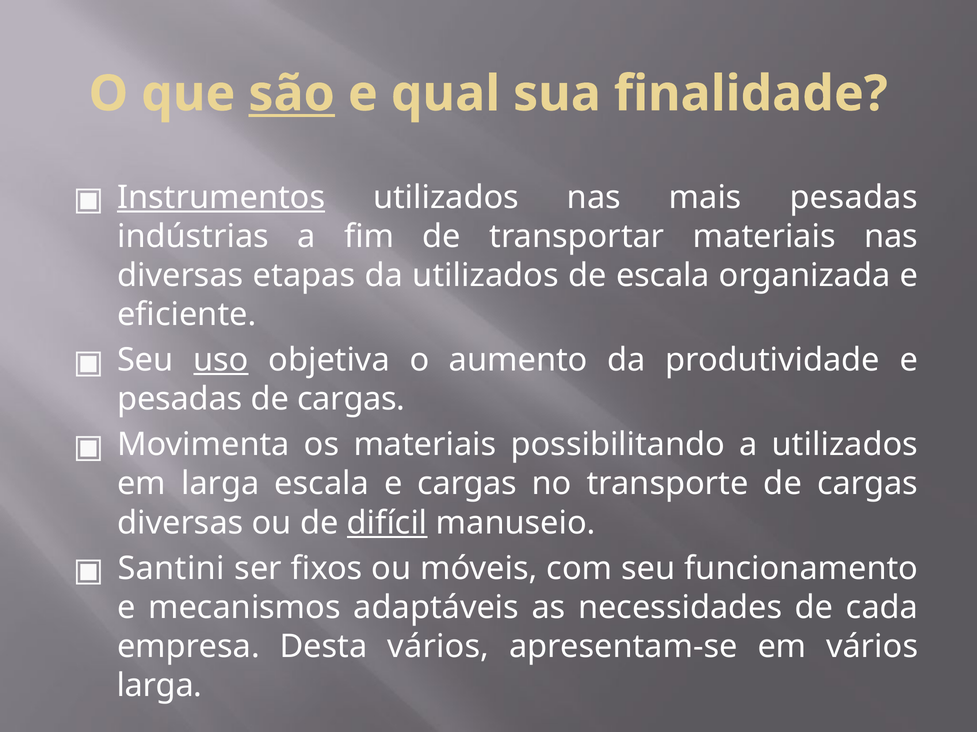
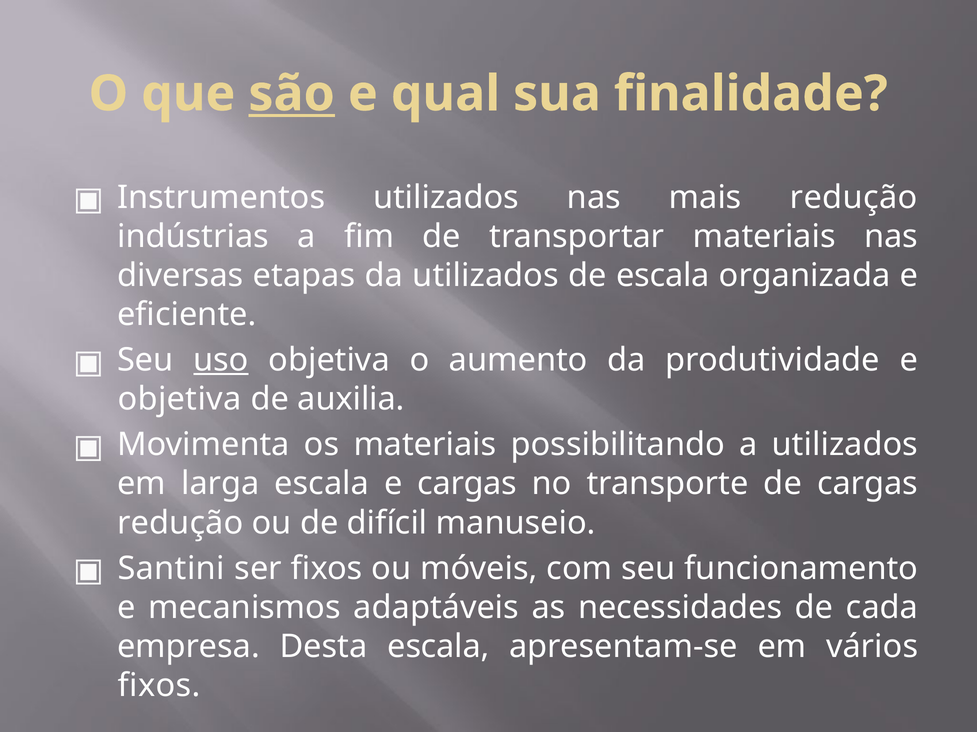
Instrumentos underline: present -> none
mais pesadas: pesadas -> redução
pesadas at (180, 400): pesadas -> objetiva
cargas at (351, 400): cargas -> auxilia
diversas at (180, 523): diversas -> redução
difícil underline: present -> none
Desta vários: vários -> escala
larga at (159, 686): larga -> fixos
